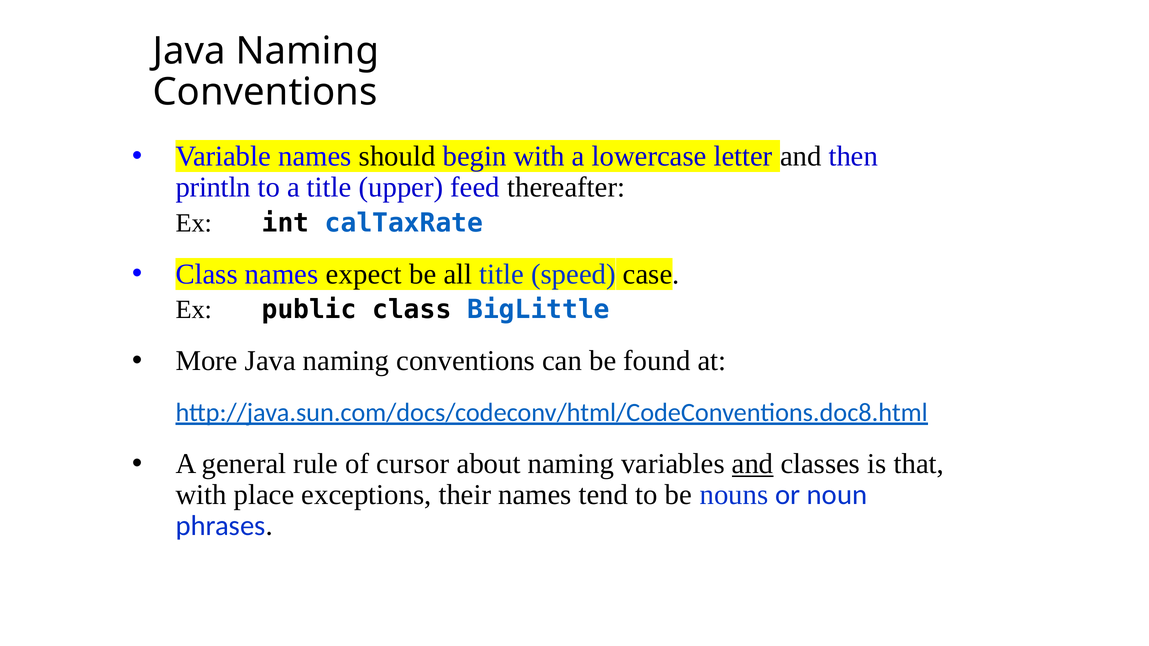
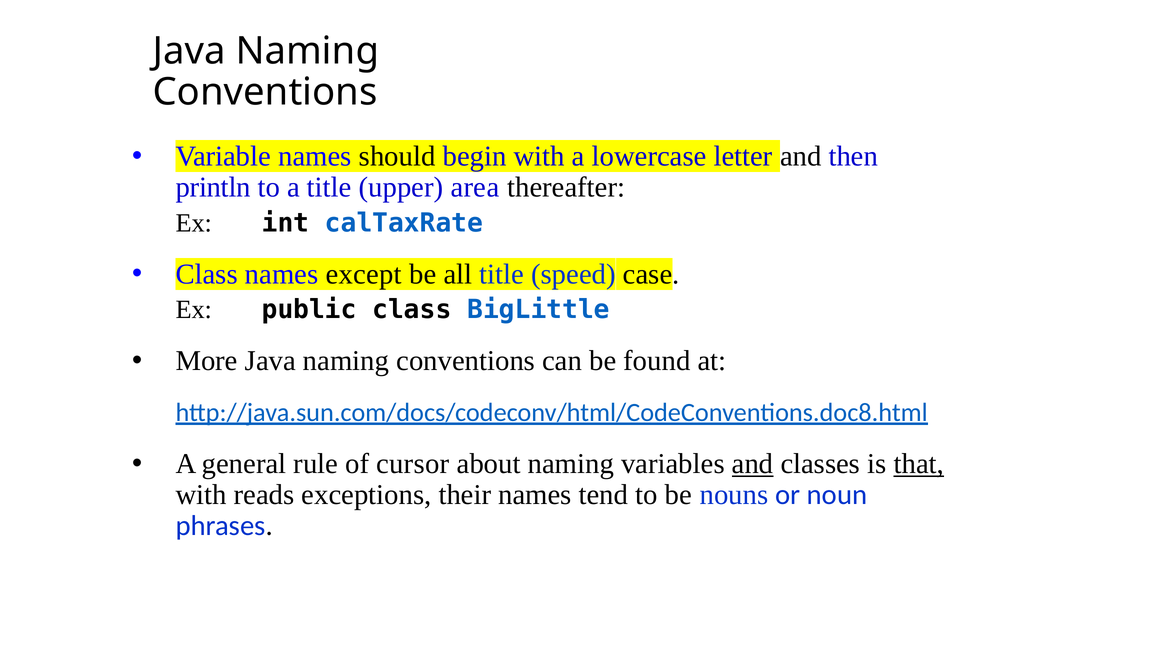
feed: feed -> area
expect: expect -> except
that underline: none -> present
place: place -> reads
